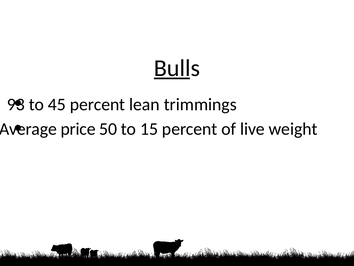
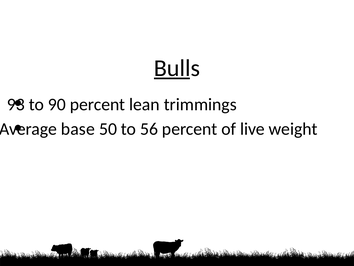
45: 45 -> 90
price: price -> base
15: 15 -> 56
